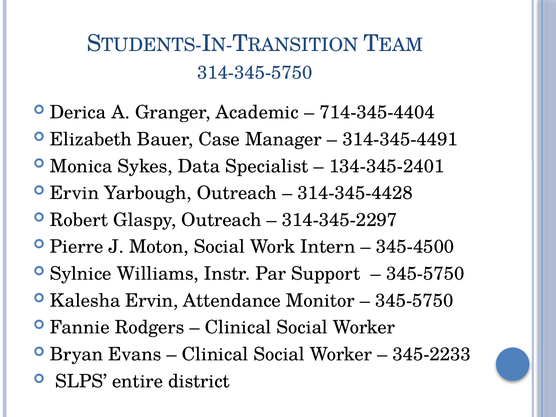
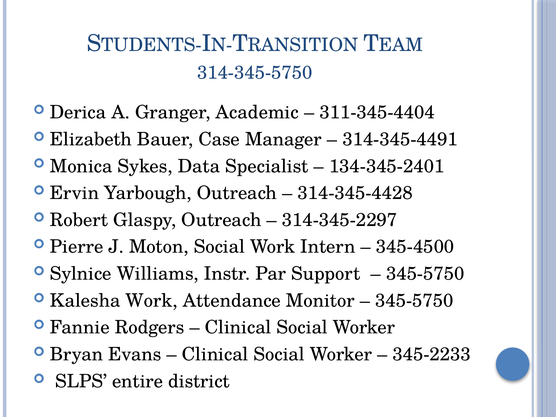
714-345-4404: 714-345-4404 -> 311-345-4404
Kalesha Ervin: Ervin -> Work
